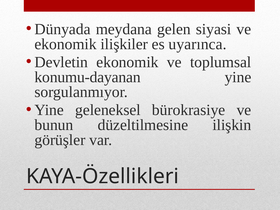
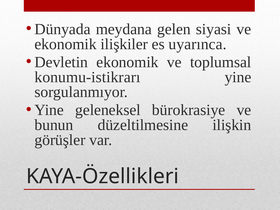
konumu-dayanan: konumu-dayanan -> konumu-istikrarı
